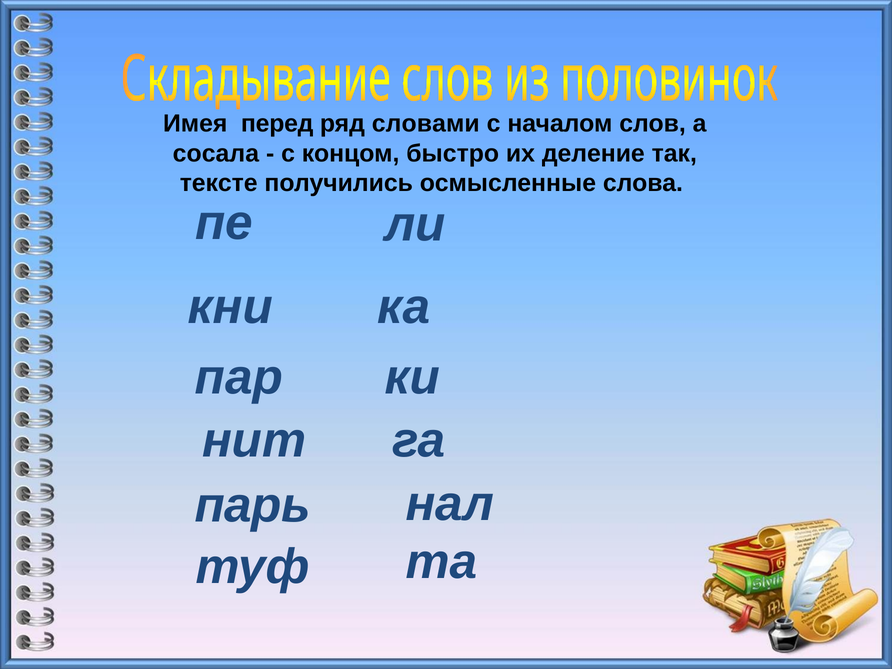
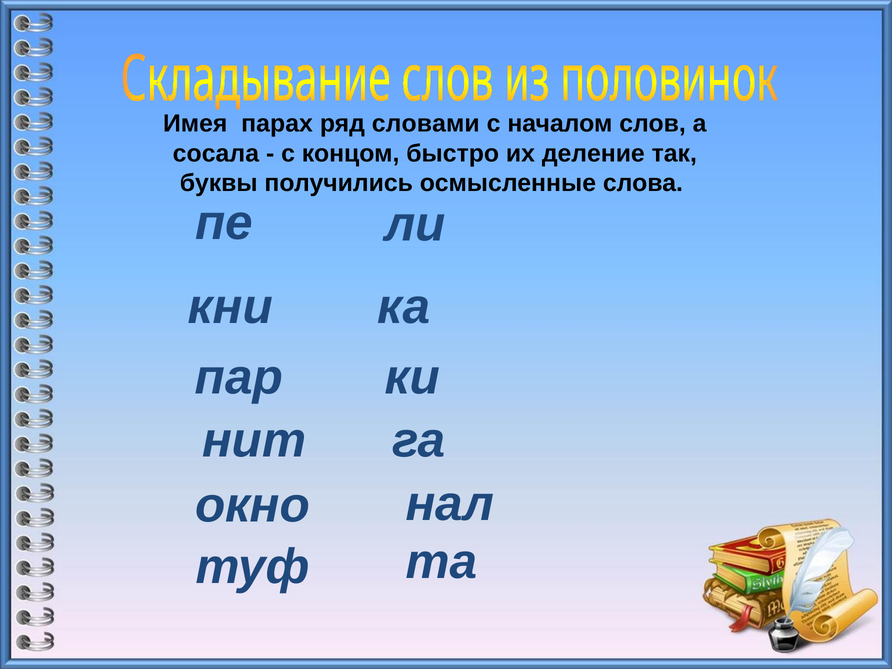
перед: перед -> парах
тексте: тексте -> буквы
парь: парь -> окно
